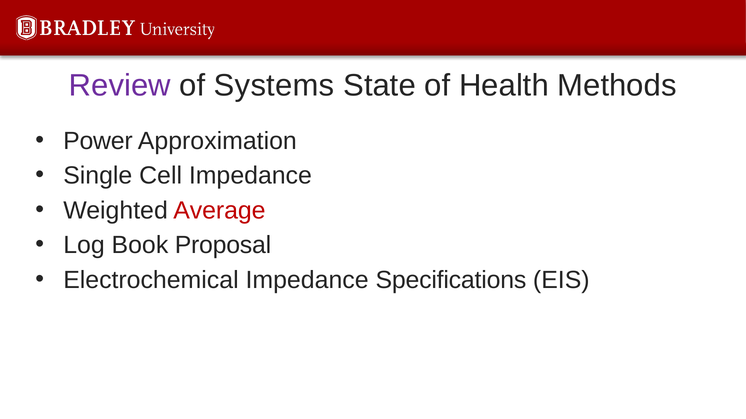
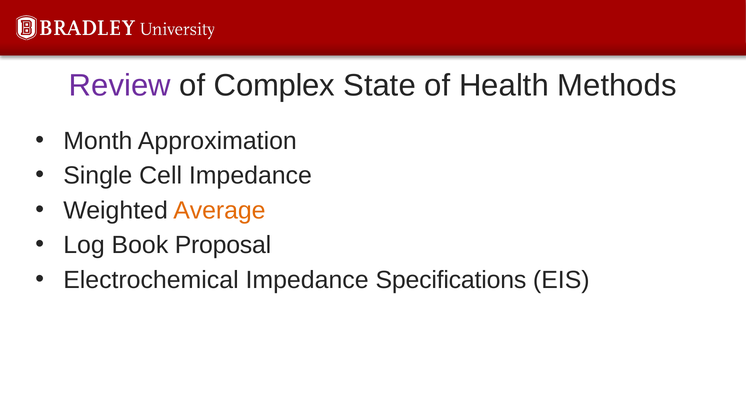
Systems: Systems -> Complex
Power: Power -> Month
Average colour: red -> orange
